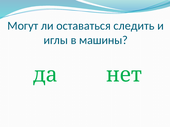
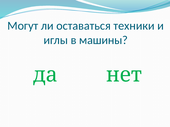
следить: следить -> техники
